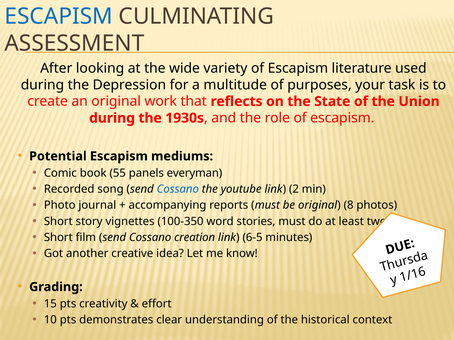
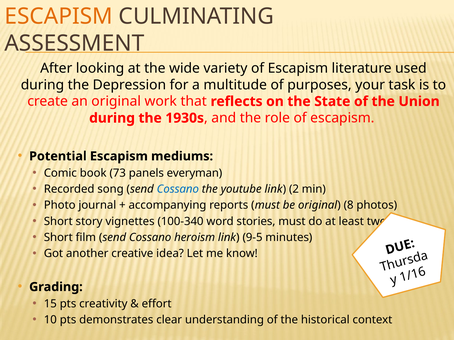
ESCAPISM at (59, 16) colour: blue -> orange
55: 55 -> 73
100-350: 100-350 -> 100-340
creation: creation -> heroism
6-5: 6-5 -> 9-5
